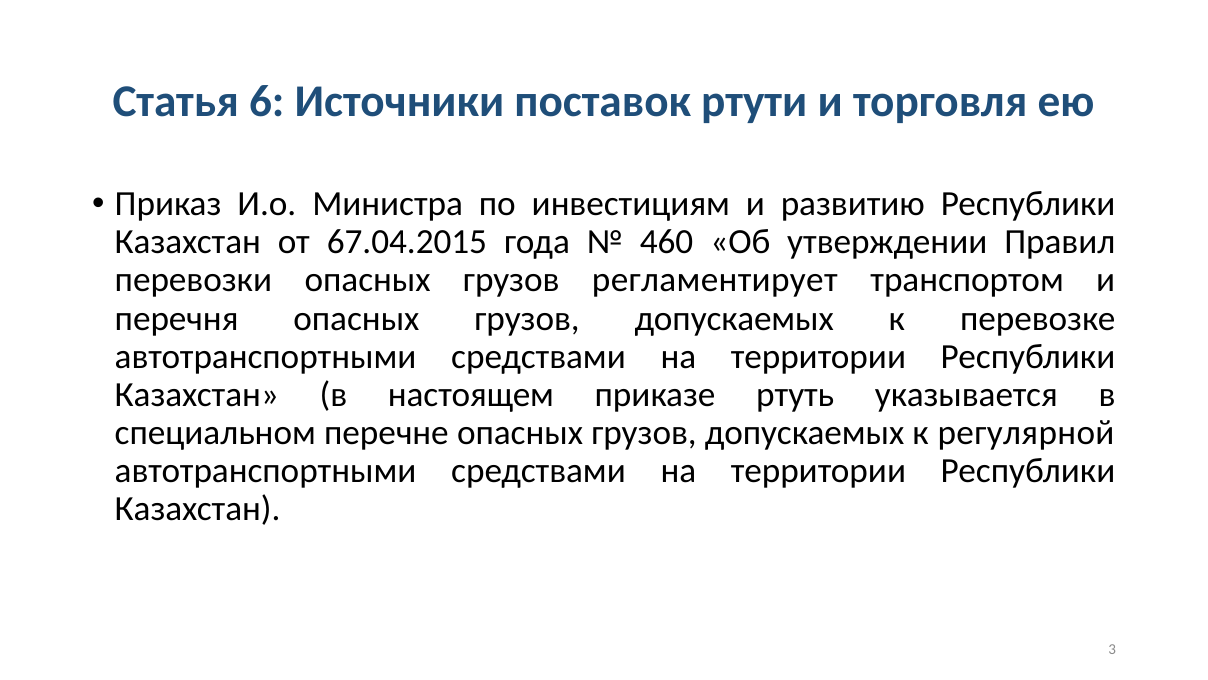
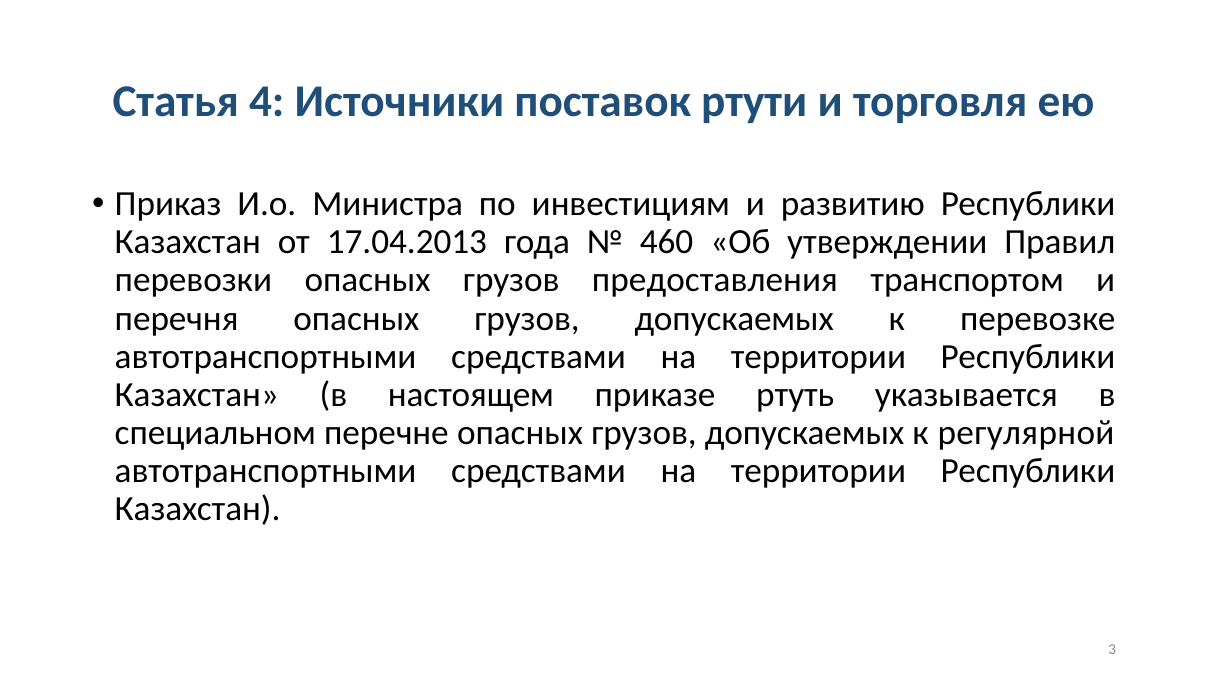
6: 6 -> 4
67.04.2015: 67.04.2015 -> 17.04.2013
регламентирует: регламентирует -> предоставления
